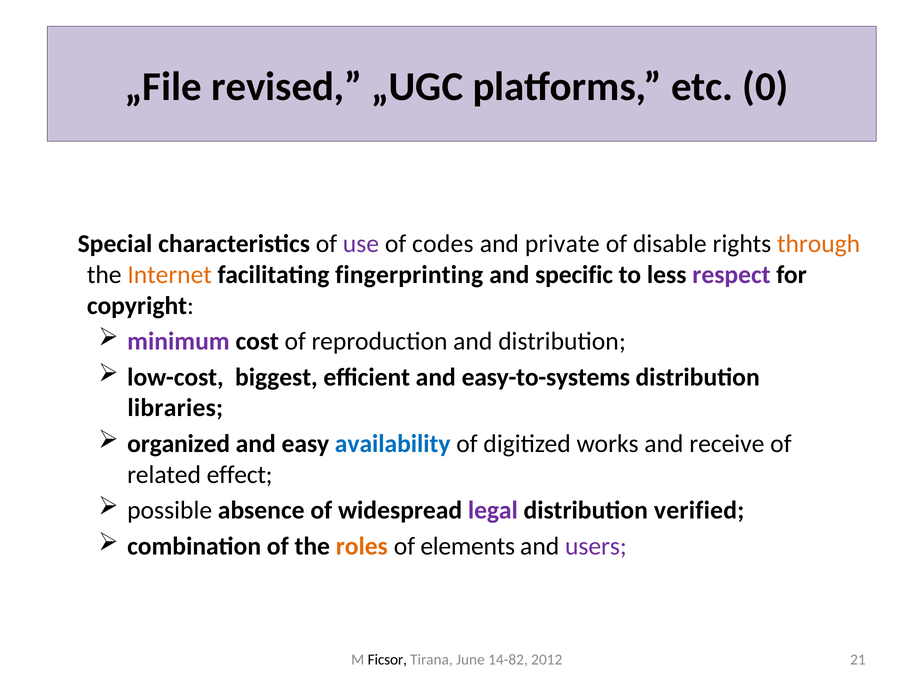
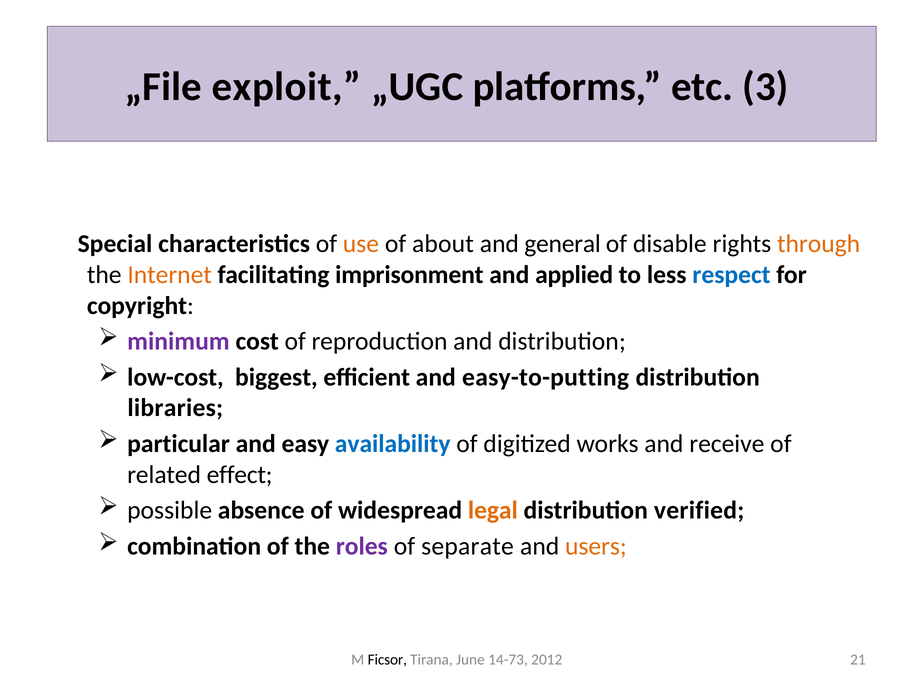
revised: revised -> exploit
0: 0 -> 3
use colour: purple -> orange
codes: codes -> about
private: private -> general
fingerprinting: fingerprinting -> imprisonment
specific: specific -> applied
respect colour: purple -> blue
easy-to-systems: easy-to-systems -> easy-to-putting
organized: organized -> particular
legal colour: purple -> orange
roles colour: orange -> purple
elements: elements -> separate
users colour: purple -> orange
14-82: 14-82 -> 14-73
